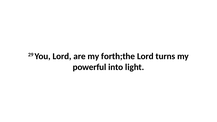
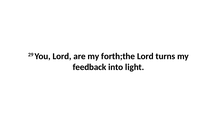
powerful: powerful -> feedback
